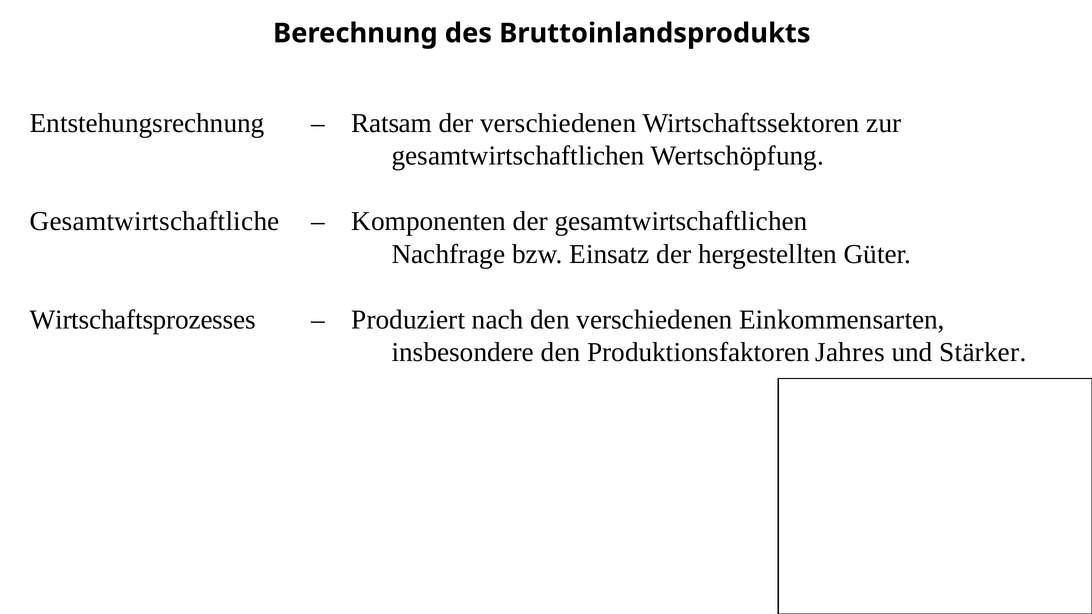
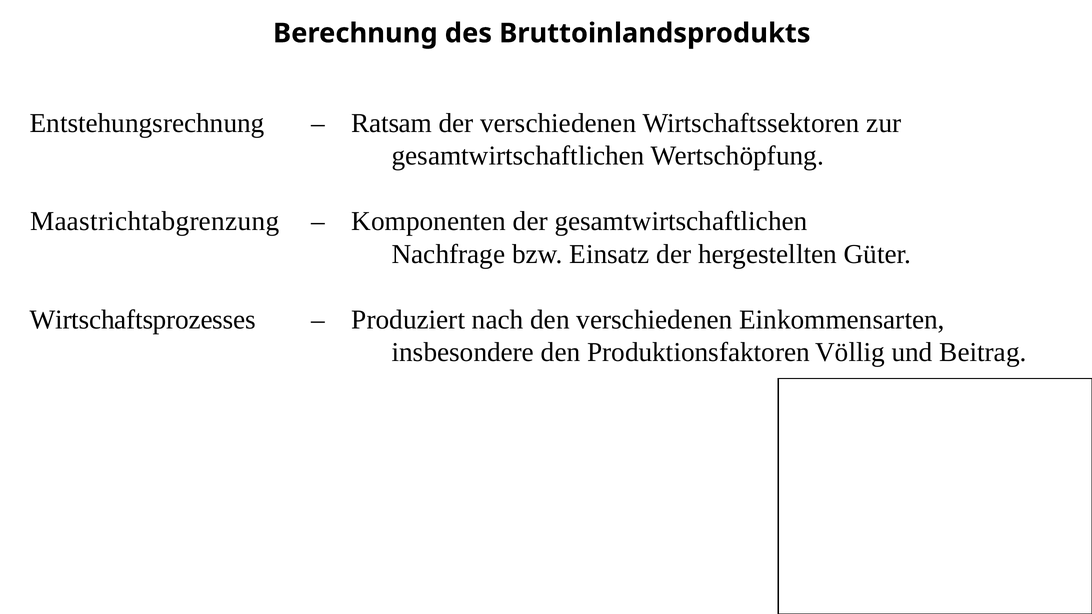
Gesamtwirtschaftliche: Gesamtwirtschaftliche -> Maastrichtabgrenzung
Jahres: Jahres -> Völlig
Stärker: Stärker -> Beitrag
